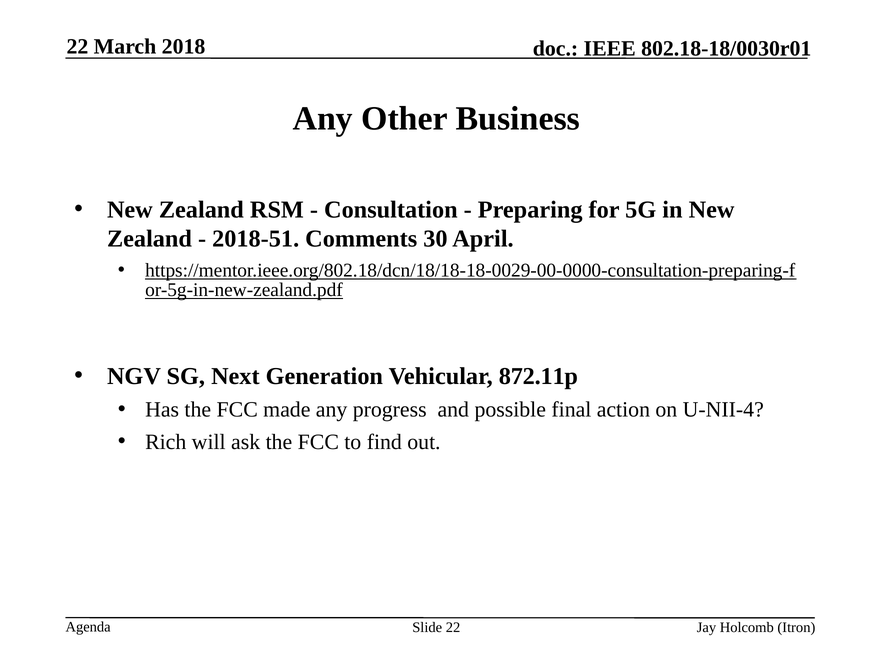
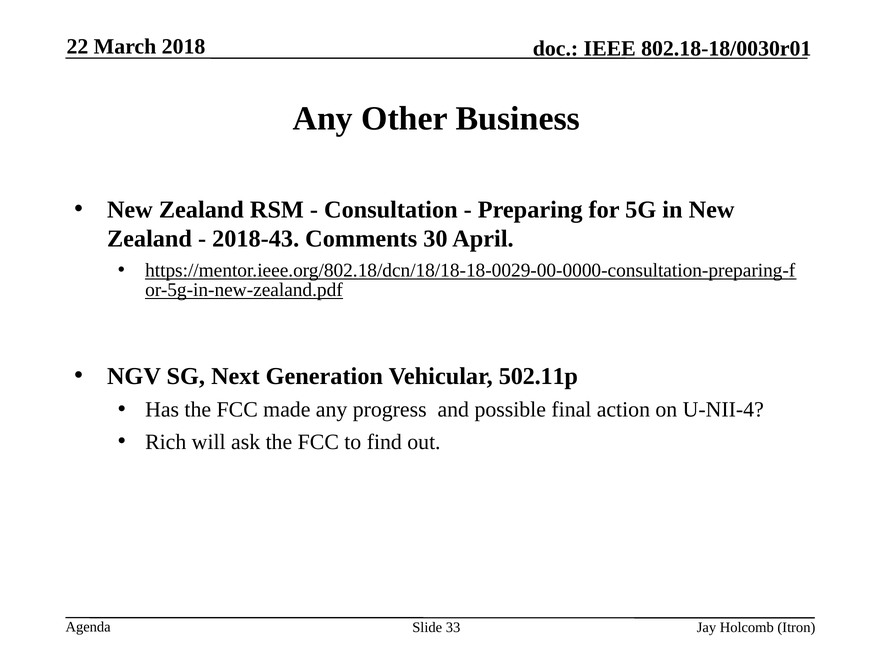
2018-51: 2018-51 -> 2018-43
872.11p: 872.11p -> 502.11p
Slide 22: 22 -> 33
